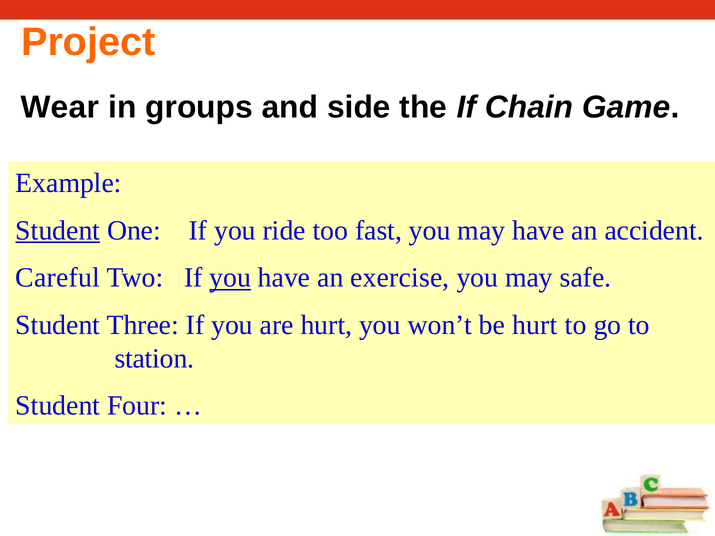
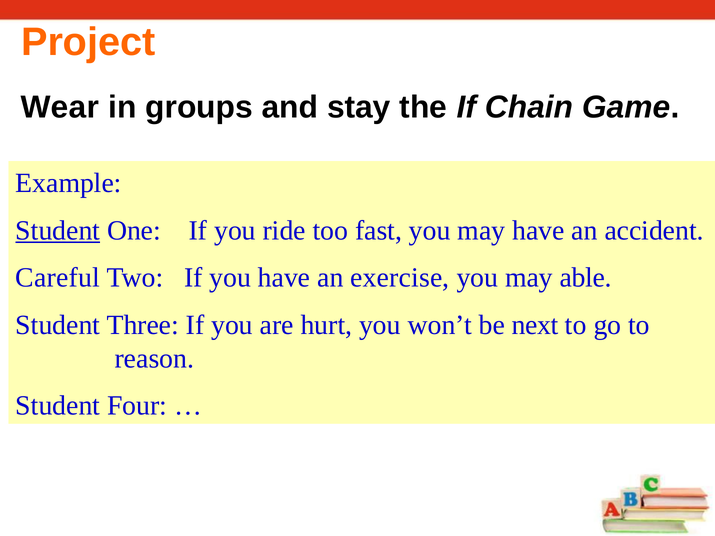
side: side -> stay
you at (230, 278) underline: present -> none
safe: safe -> able
be hurt: hurt -> next
station: station -> reason
